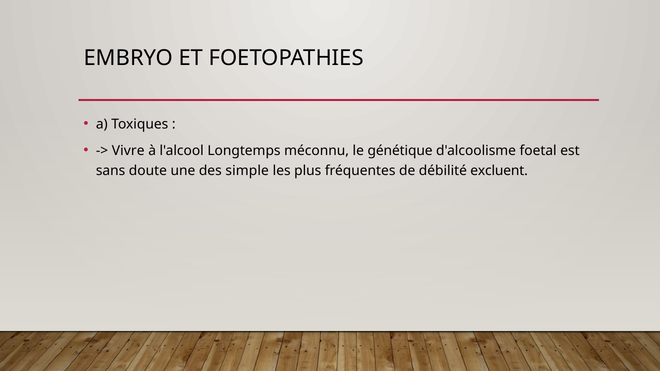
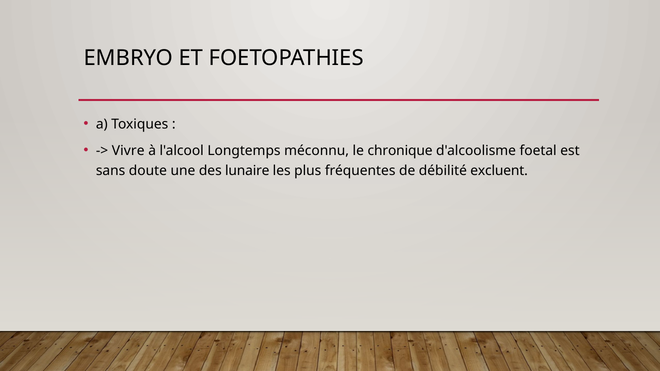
génétique: génétique -> chronique
simple: simple -> lunaire
